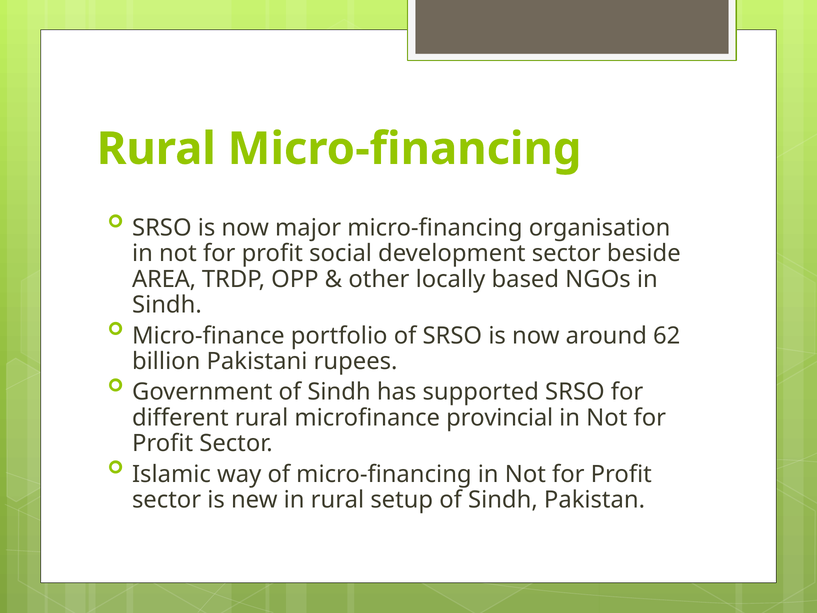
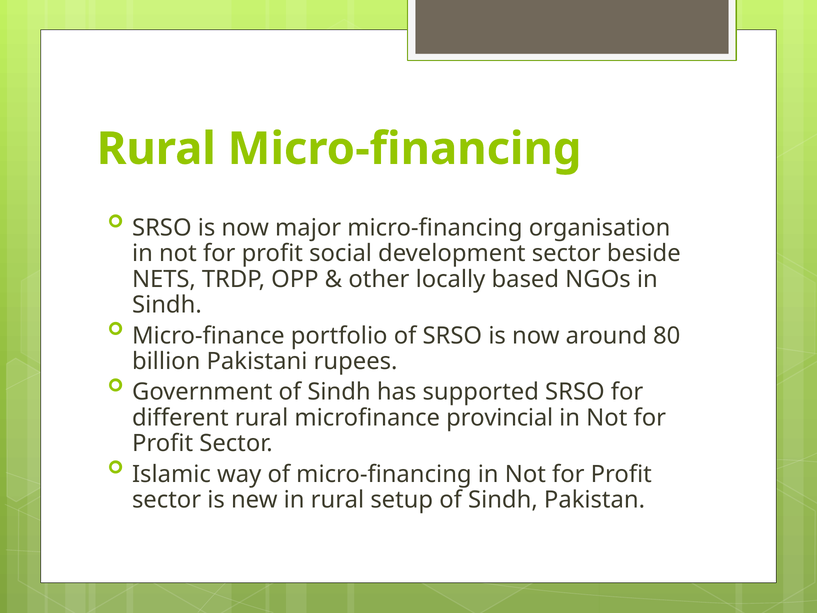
AREA: AREA -> NETS
62: 62 -> 80
